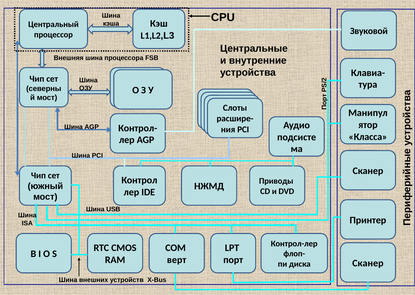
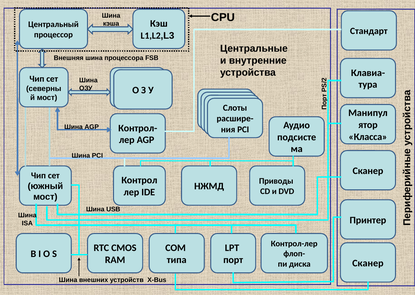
Звуковой: Звуковой -> Стандарт
верт: верт -> типа
